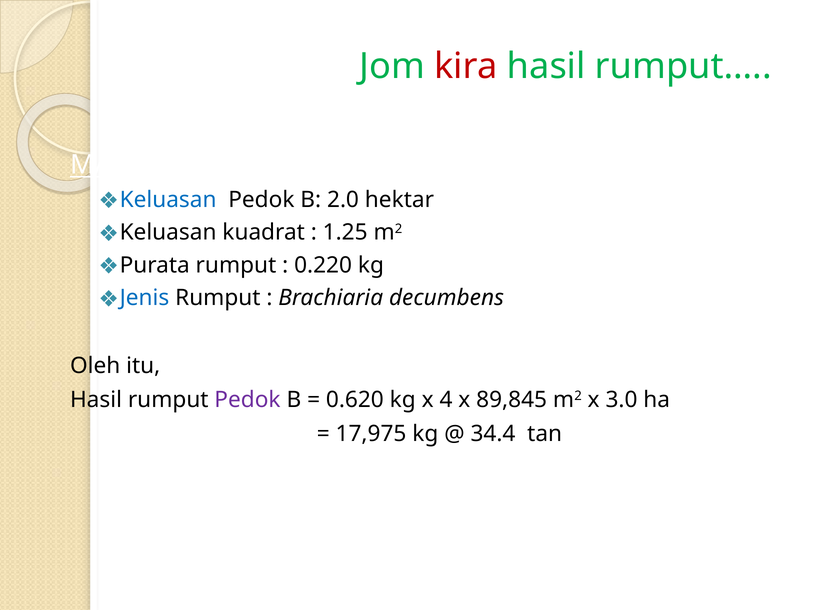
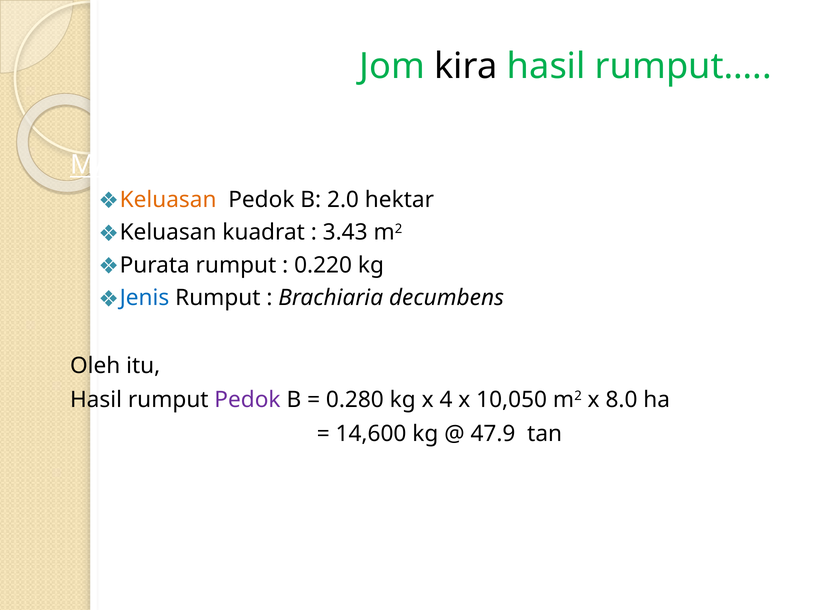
kira colour: red -> black
Keluasan at (168, 200) colour: blue -> orange
1.25: 1.25 -> 3.43
0.620: 0.620 -> 0.280
89,845: 89,845 -> 10,050
3.0: 3.0 -> 8.0
17,975: 17,975 -> 14,600
34.4: 34.4 -> 47.9
